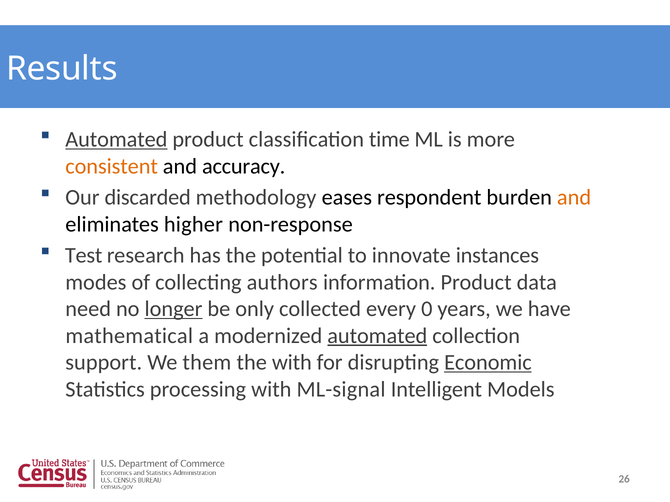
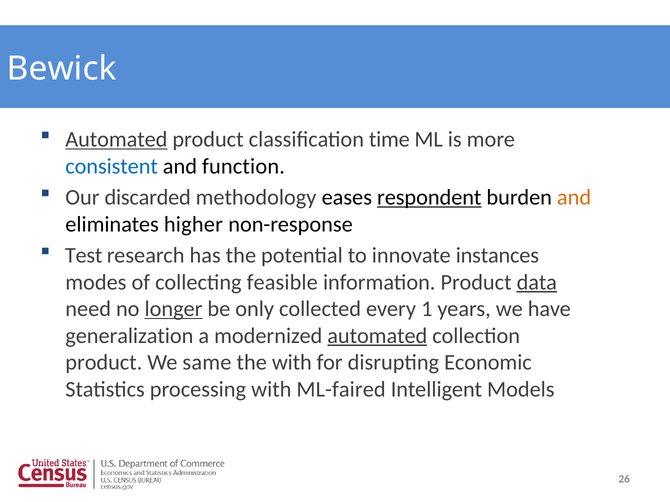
Results: Results -> Bewick
consistent colour: orange -> blue
accuracy: accuracy -> function
respondent underline: none -> present
authors: authors -> feasible
data underline: none -> present
0: 0 -> 1
mathematical: mathematical -> generalization
support at (104, 363): support -> product
them: them -> same
Economic underline: present -> none
ML-signal: ML-signal -> ML-faired
